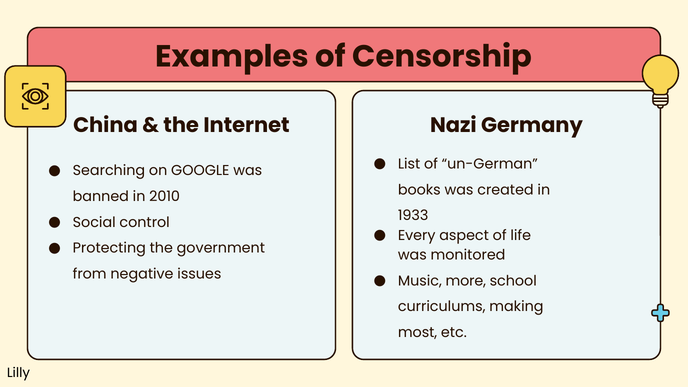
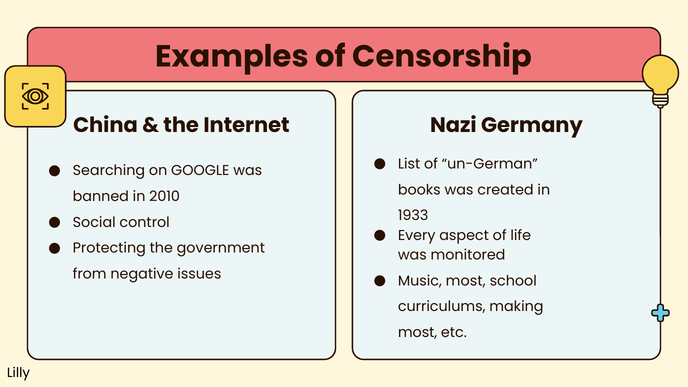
Music more: more -> most
